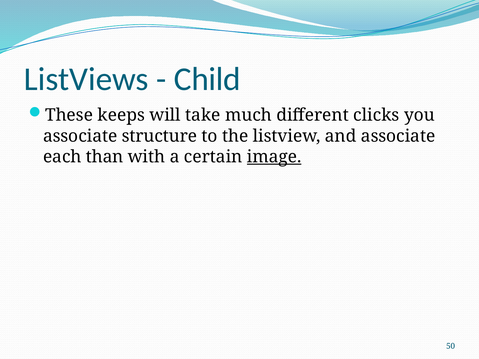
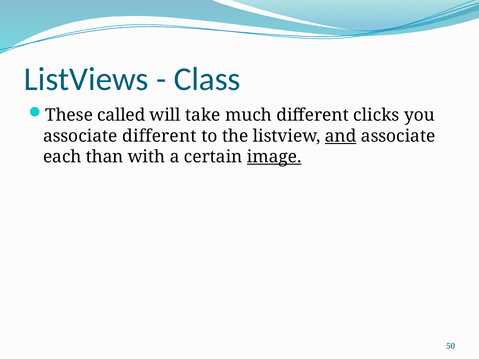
Child: Child -> Class
keeps: keeps -> called
associate structure: structure -> different
and underline: none -> present
